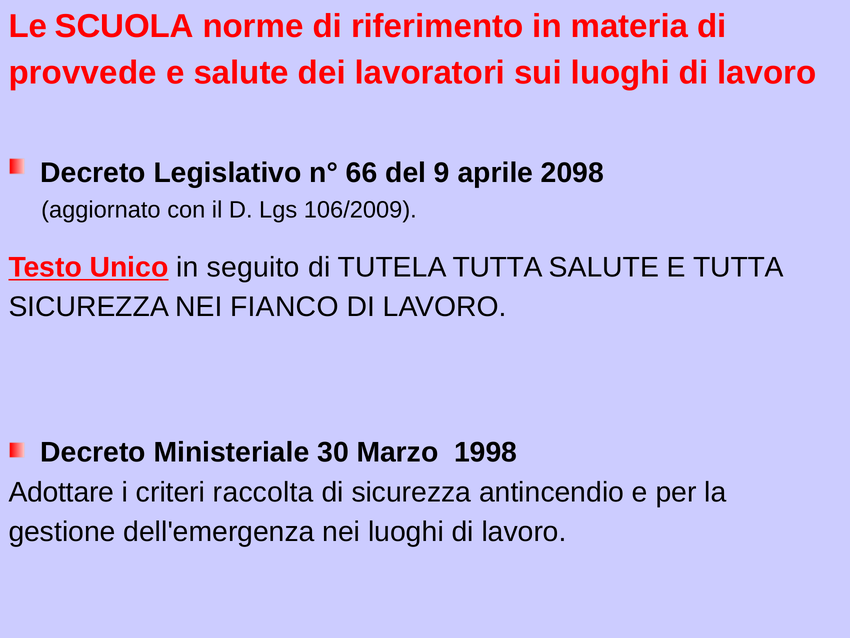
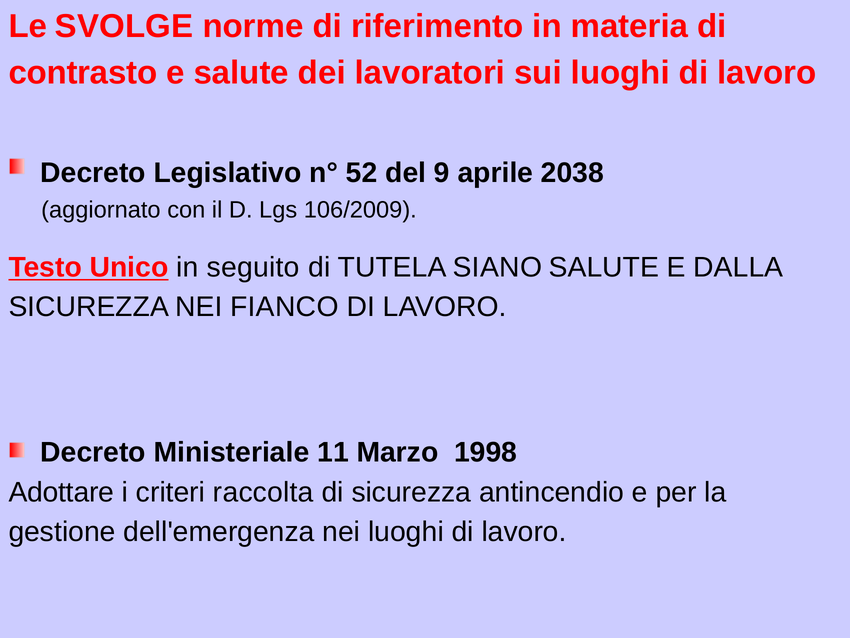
SCUOLA: SCUOLA -> SVOLGE
provvede: provvede -> contrasto
66: 66 -> 52
2098: 2098 -> 2038
TUTELA TUTTA: TUTTA -> SIANO
E TUTTA: TUTTA -> DALLA
30: 30 -> 11
